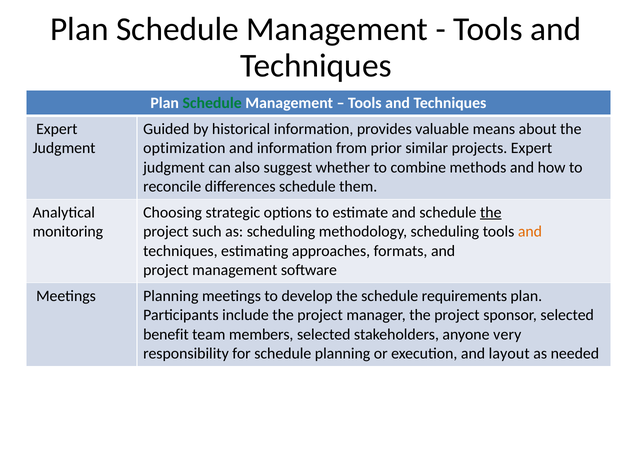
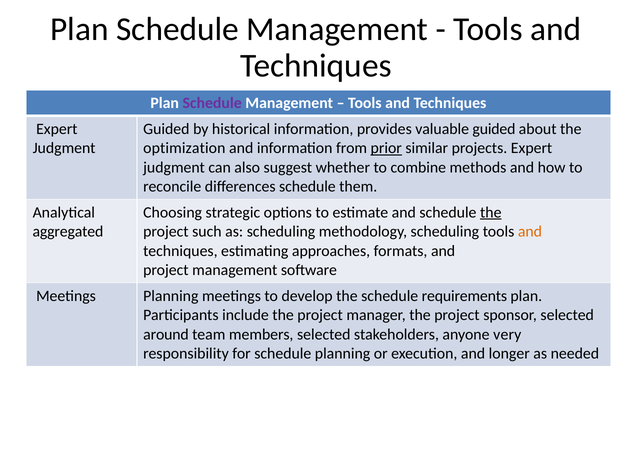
Schedule at (212, 103) colour: green -> purple
valuable means: means -> guided
prior underline: none -> present
monitoring: monitoring -> aggregated
benefit: benefit -> around
layout: layout -> longer
